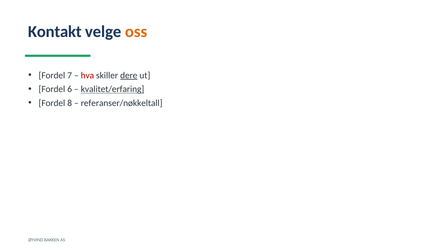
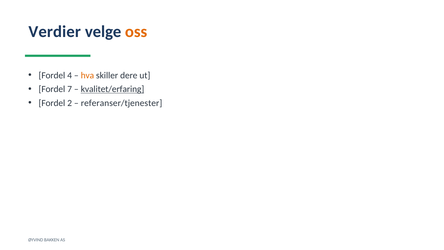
Kontakt: Kontakt -> Verdier
7: 7 -> 4
hva colour: red -> orange
dere underline: present -> none
6: 6 -> 7
8: 8 -> 2
referanser/nøkkeltall: referanser/nøkkeltall -> referanser/tjenester
